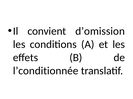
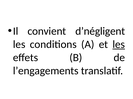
d’omission: d’omission -> d’négligent
les at (119, 45) underline: none -> present
l’conditionnée: l’conditionnée -> l’engagements
